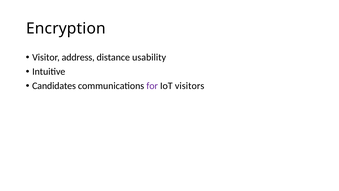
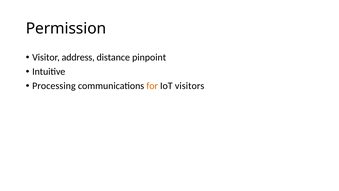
Encryption: Encryption -> Permission
usability: usability -> pinpoint
Candidates: Candidates -> Processing
for colour: purple -> orange
